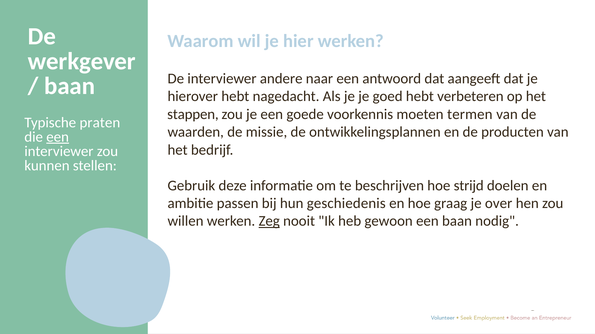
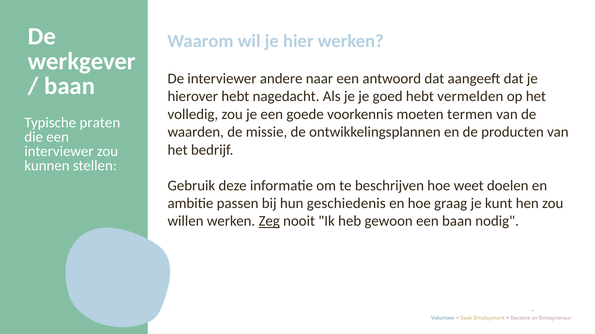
verbeteren: verbeteren -> vermelden
stappen: stappen -> volledig
een at (58, 137) underline: present -> none
strijd: strijd -> weet
over: over -> kunt
